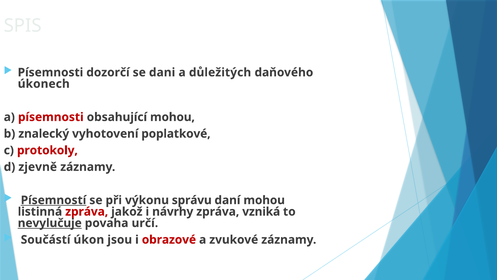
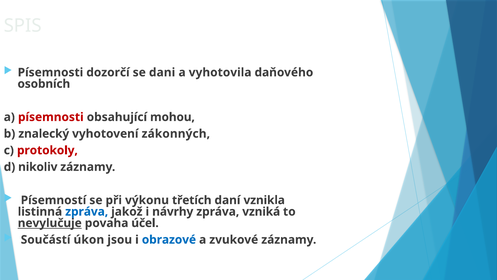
důležitých: důležitých -> vyhotovila
úkonech: úkonech -> osobních
poplatkové: poplatkové -> zákonných
zjevně: zjevně -> nikoliv
Písemností underline: present -> none
správu: správu -> třetích
daní mohou: mohou -> vznikla
zpráva at (87, 211) colour: red -> blue
určí: určí -> účel
obrazové colour: red -> blue
